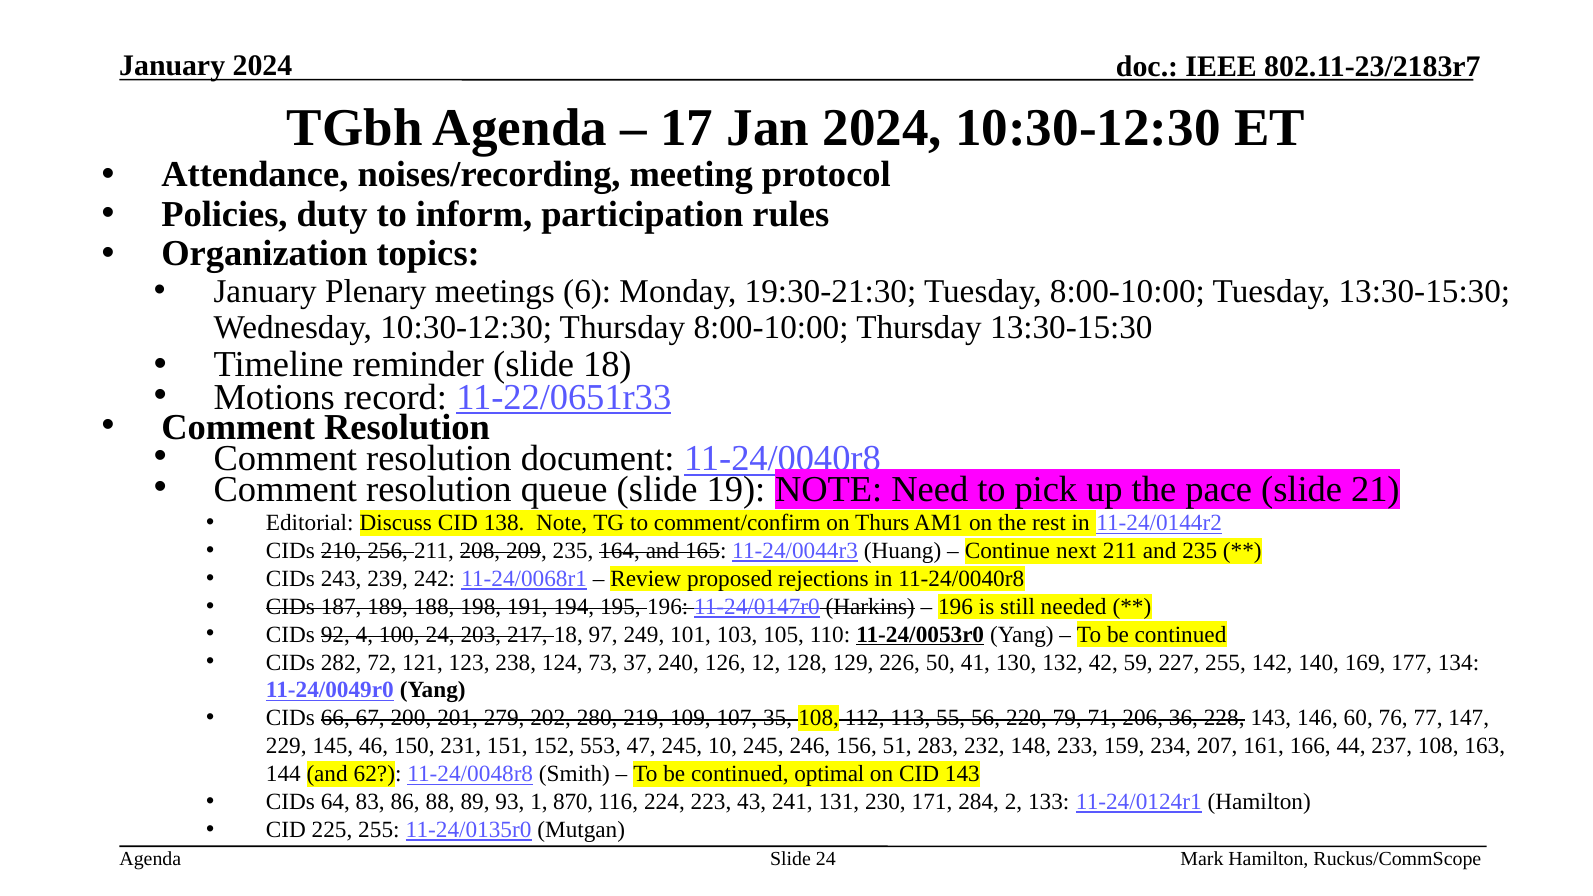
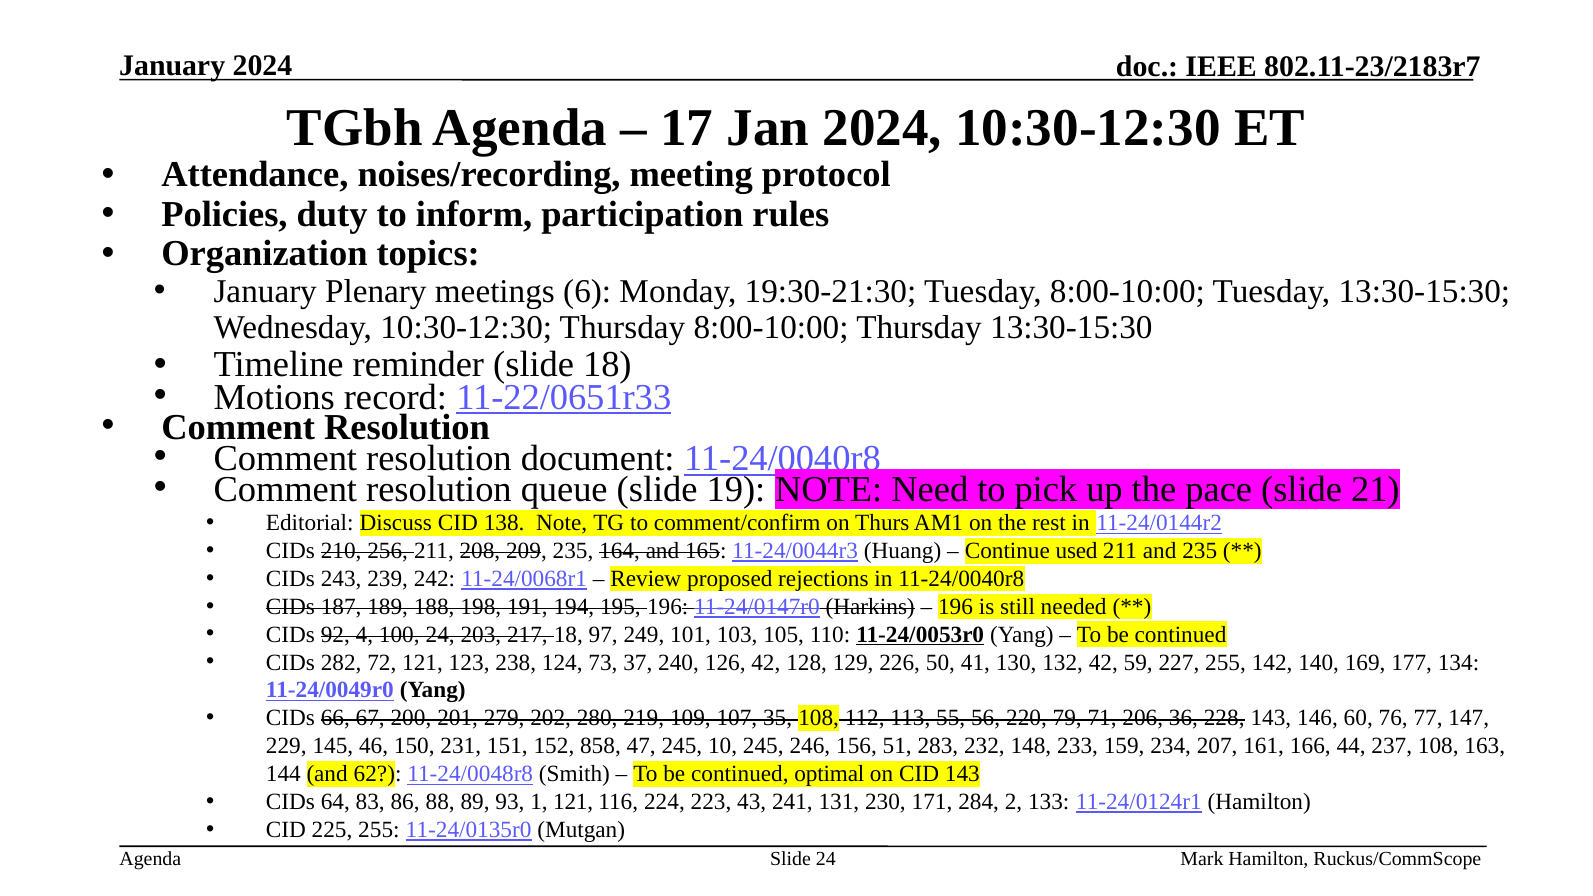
next: next -> used
126 12: 12 -> 42
553: 553 -> 858
1 870: 870 -> 121
